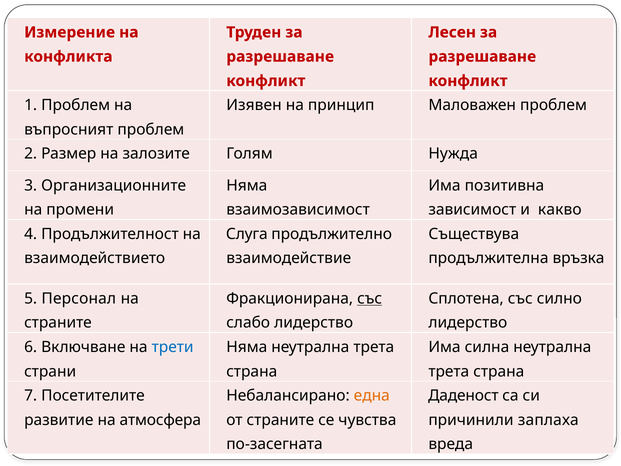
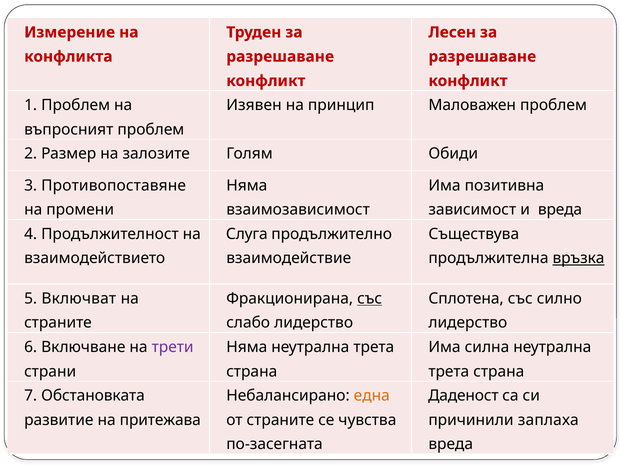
Нужда: Нужда -> Обиди
Организационните: Организационните -> Противопоставяне
и какво: какво -> вреда
връзка underline: none -> present
Персонал: Персонал -> Включват
трети colour: blue -> purple
Посетителите: Посетителите -> Обстановката
атмосфера: атмосфера -> притежава
